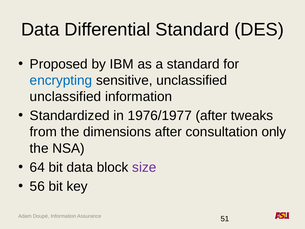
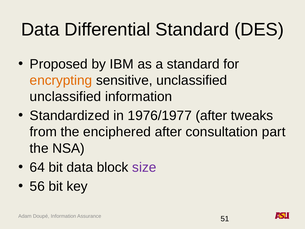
encrypting colour: blue -> orange
dimensions: dimensions -> enciphered
only: only -> part
